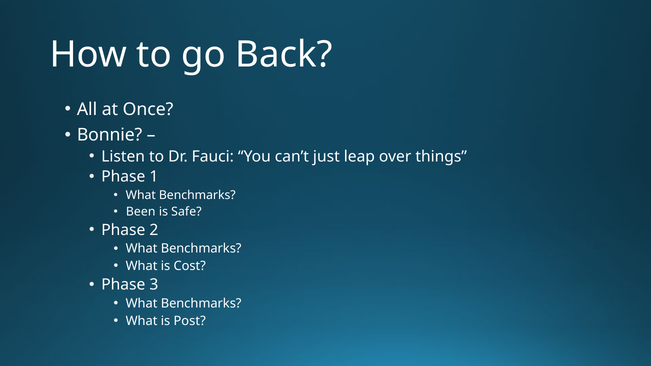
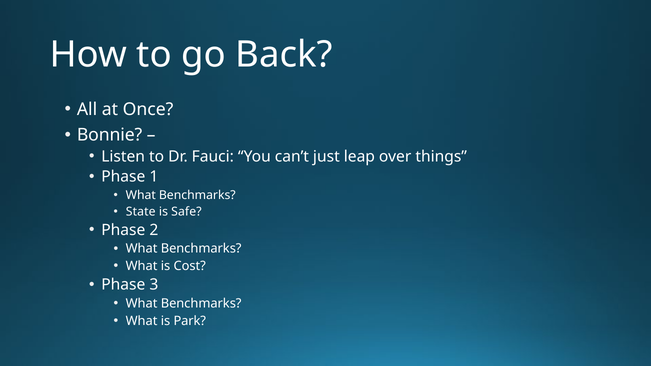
Been: Been -> State
Post: Post -> Park
